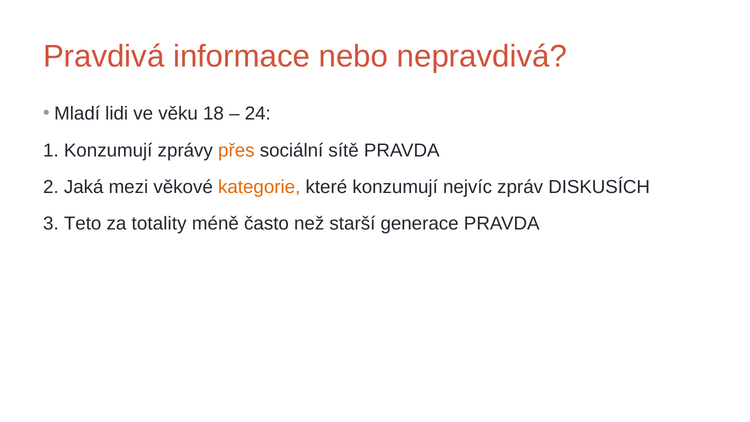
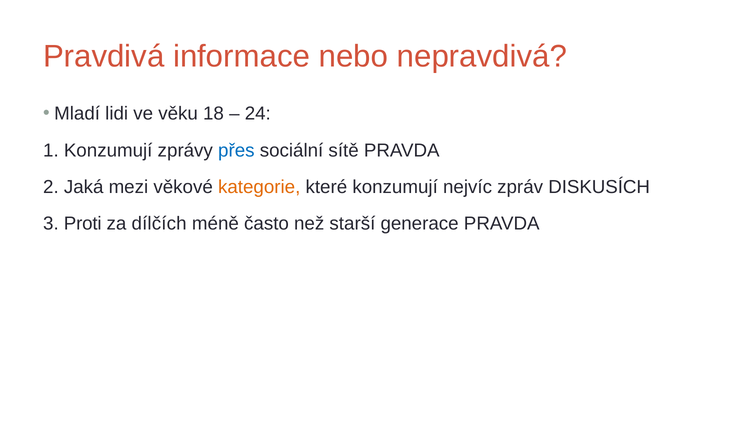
přes colour: orange -> blue
Teto: Teto -> Proti
totality: totality -> dílčích
